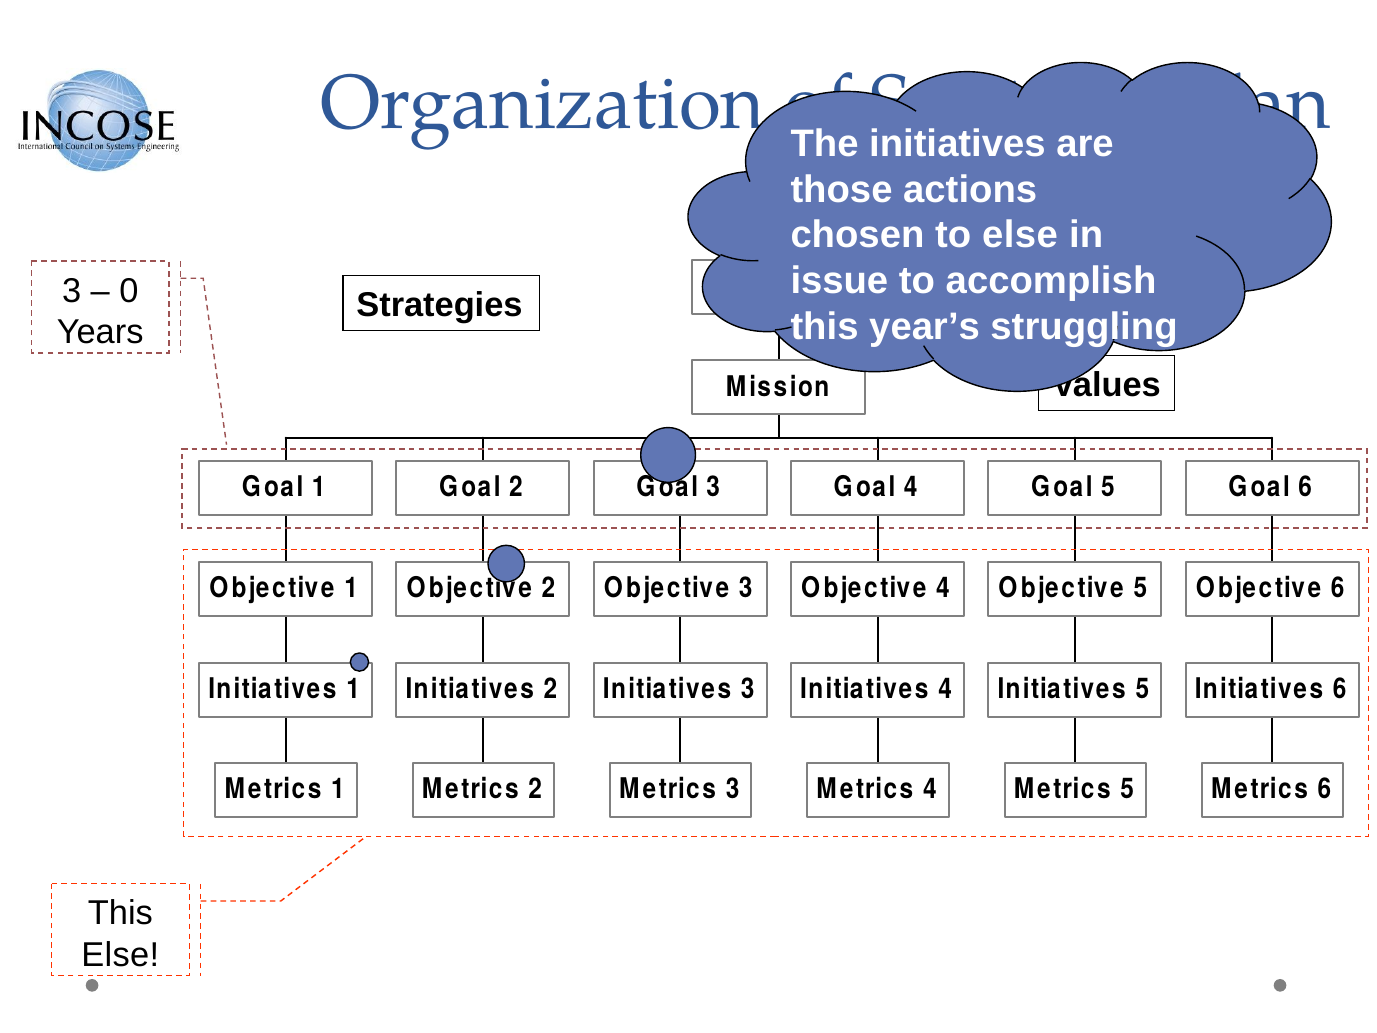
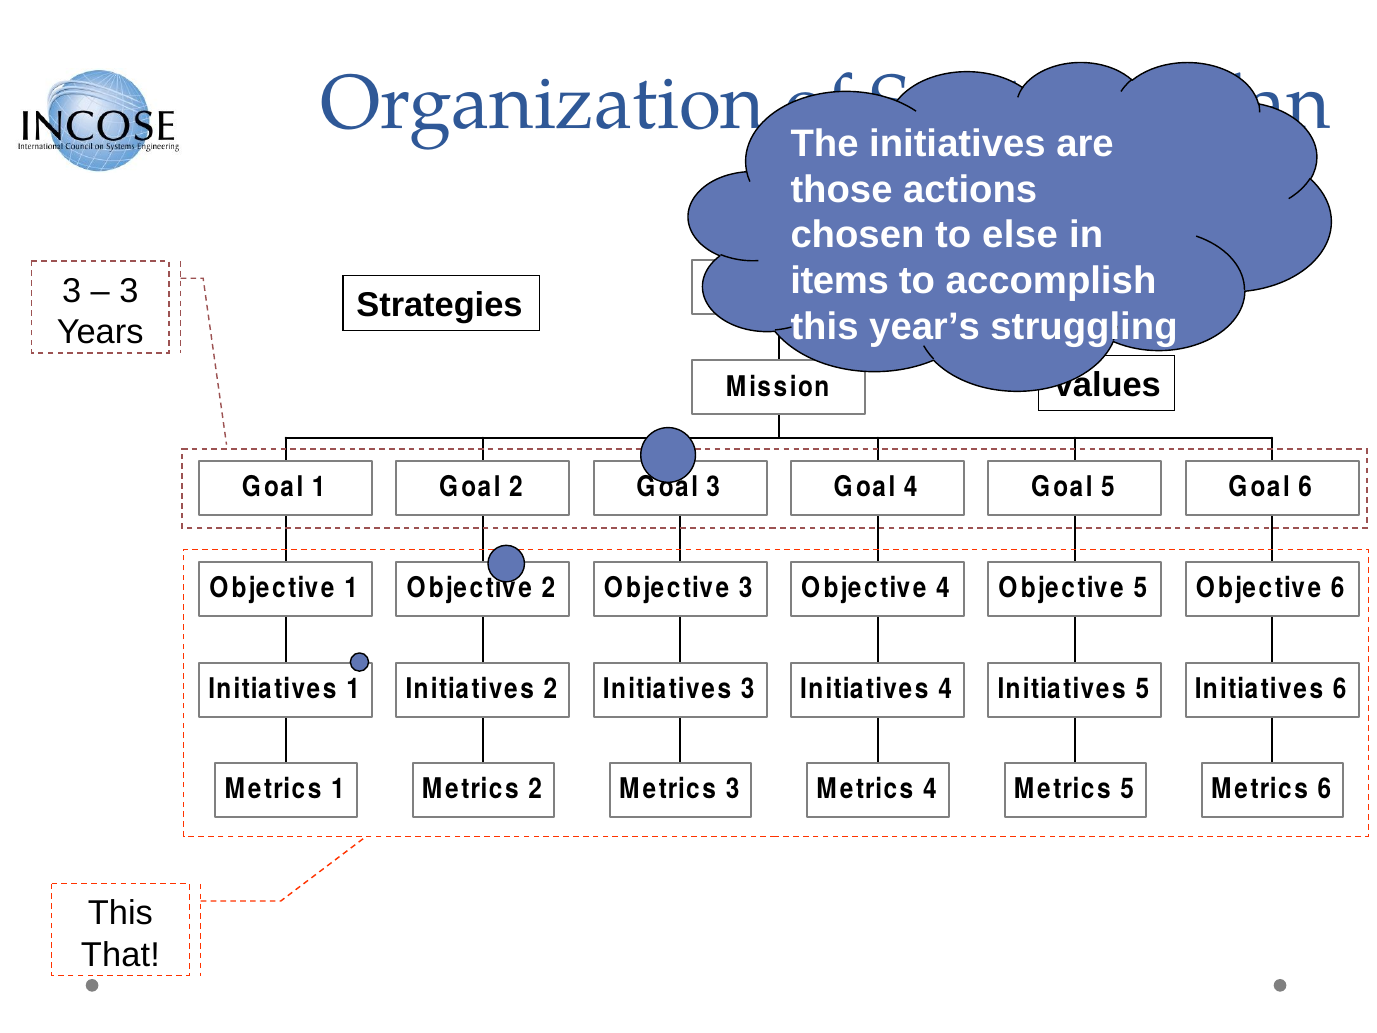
issue: issue -> items
0 at (129, 291): 0 -> 3
Else at (120, 955): Else -> That
